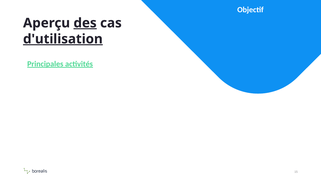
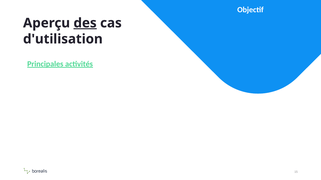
d'utilisation underline: present -> none
